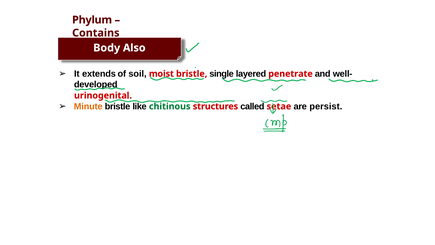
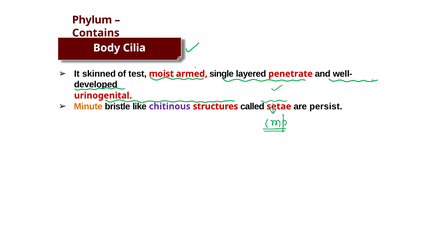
Also: Also -> Cilia
extends: extends -> skinned
soil: soil -> test
moist bristle: bristle -> armed
chitinous colour: green -> purple
